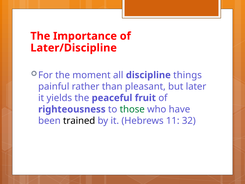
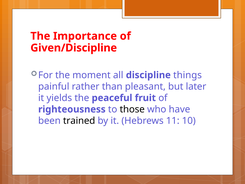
Later/Discipline: Later/Discipline -> Given/Discipline
those colour: green -> black
32: 32 -> 10
